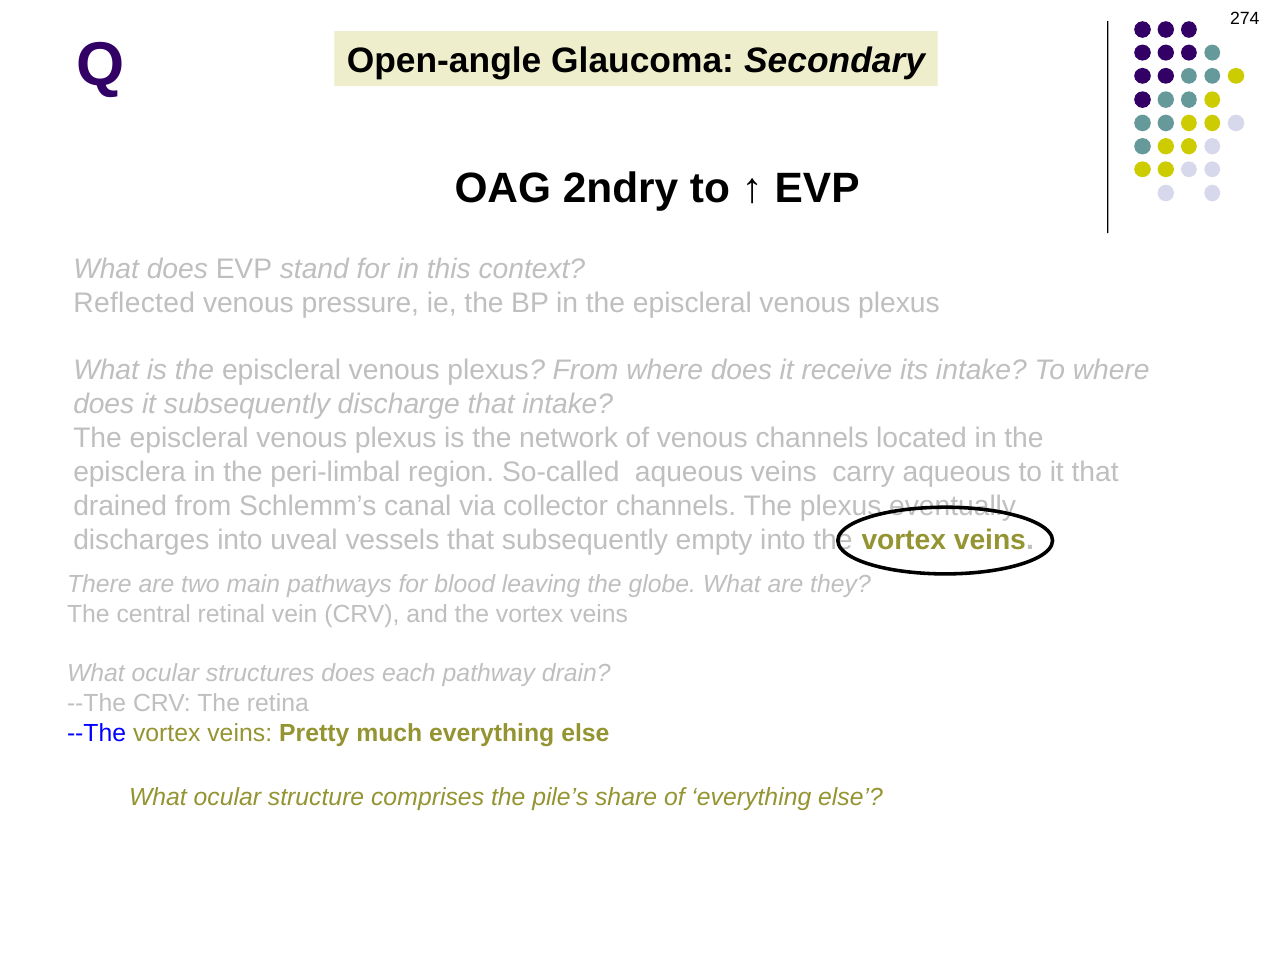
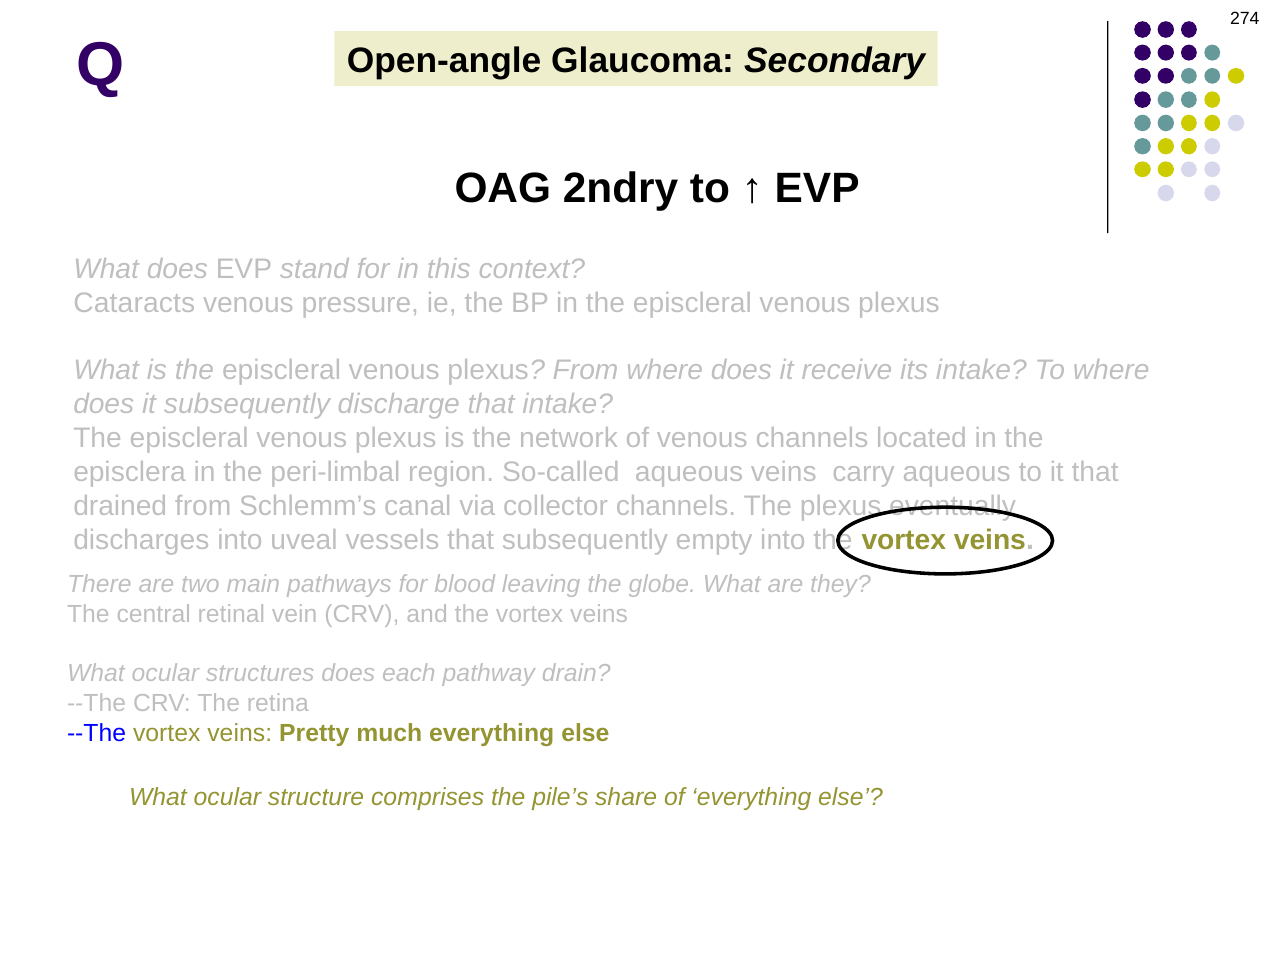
Reflected: Reflected -> Cataracts
